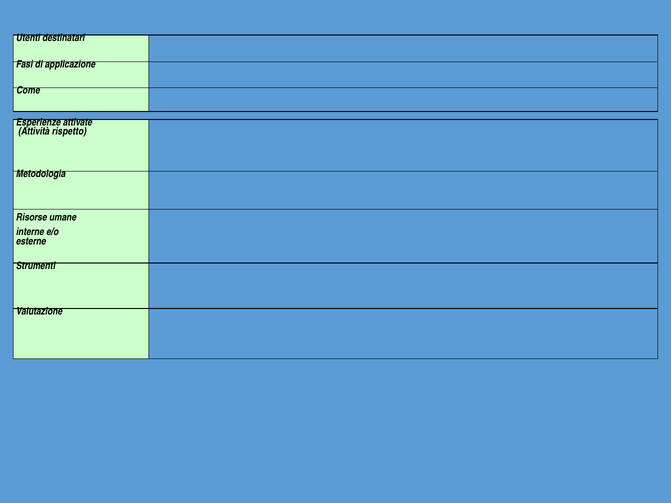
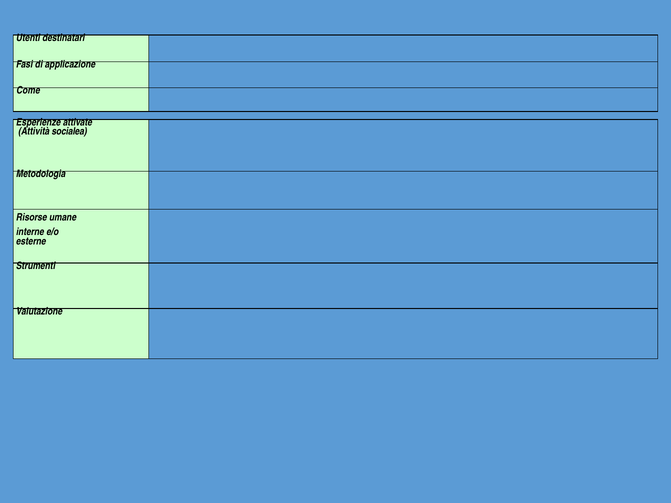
rispetto: rispetto -> socialea
